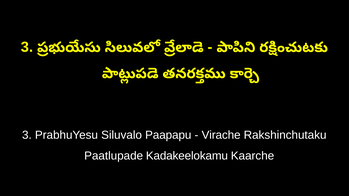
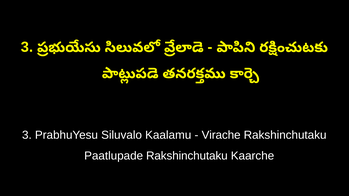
Paapapu: Paapapu -> Kaalamu
Paatlupade Kadakeelokamu: Kadakeelokamu -> Rakshinchutaku
